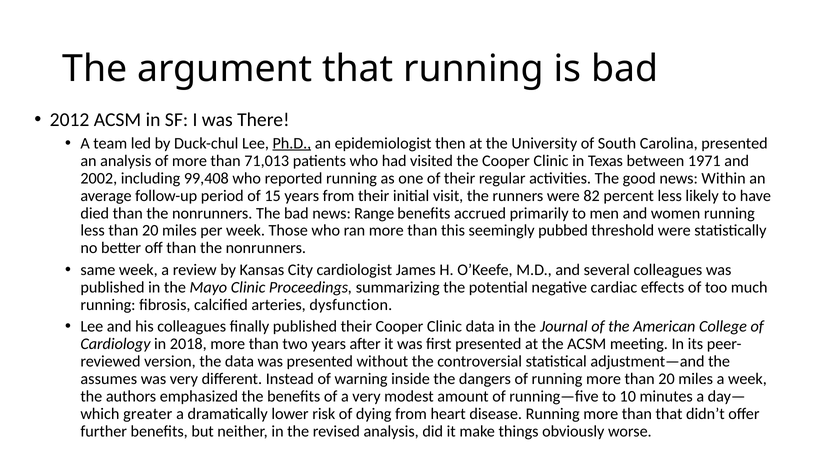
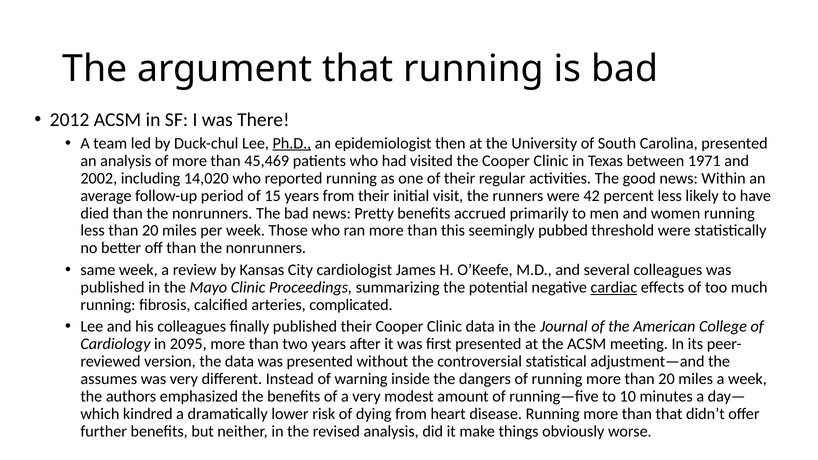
71,013: 71,013 -> 45,469
99,408: 99,408 -> 14,020
82: 82 -> 42
Range: Range -> Pretty
cardiac underline: none -> present
dysfunction: dysfunction -> complicated
2018: 2018 -> 2095
greater: greater -> kindred
